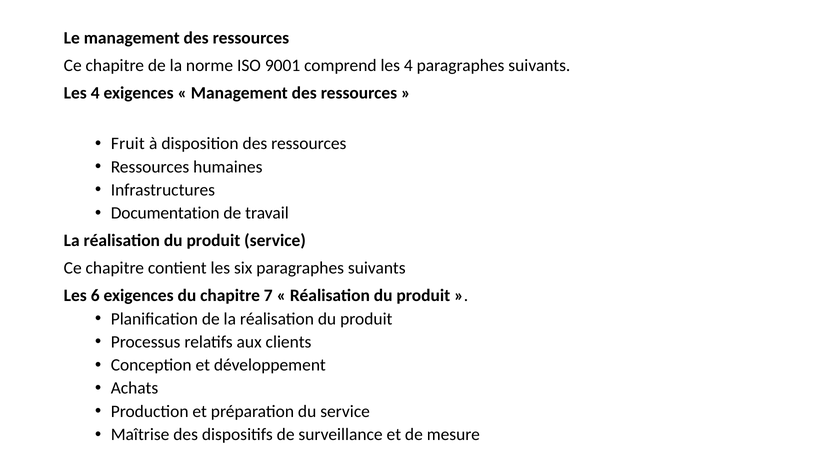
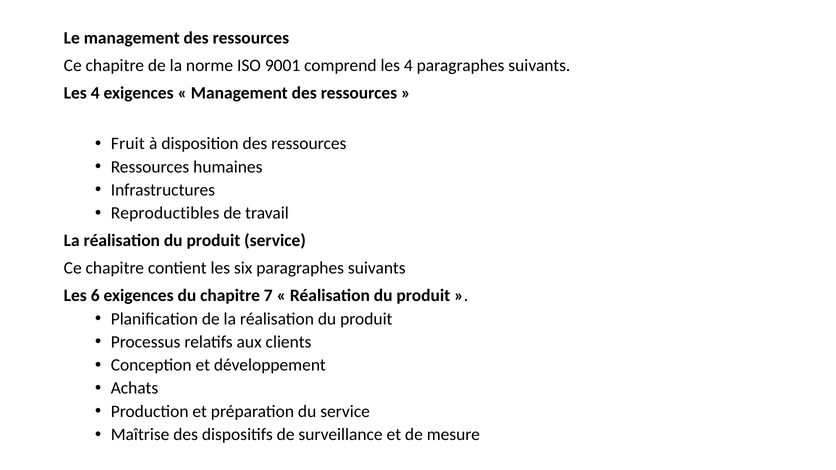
Documentation: Documentation -> Reproductibles
